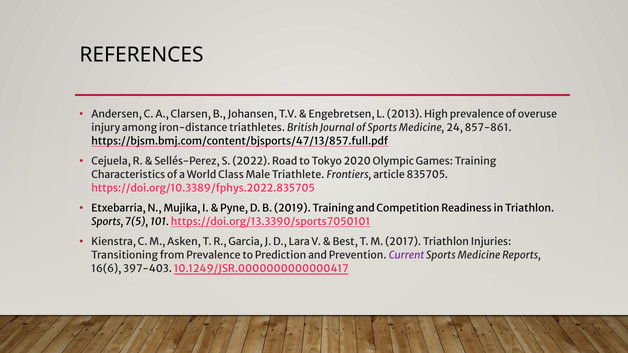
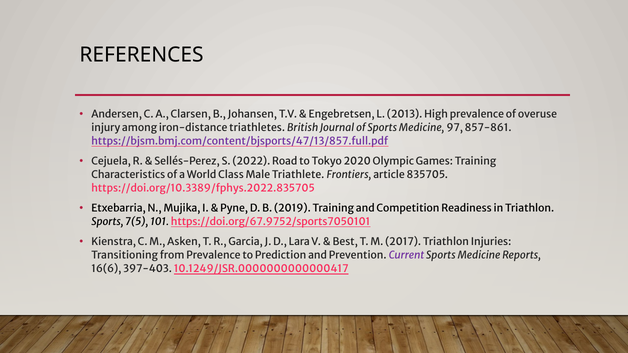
24: 24 -> 97
https://bjsm.bmj.com/content/bjsports/47/13/857.full.pdf colour: black -> purple
https://doi.org/13.3390/sports7050101: https://doi.org/13.3390/sports7050101 -> https://doi.org/67.9752/sports7050101
